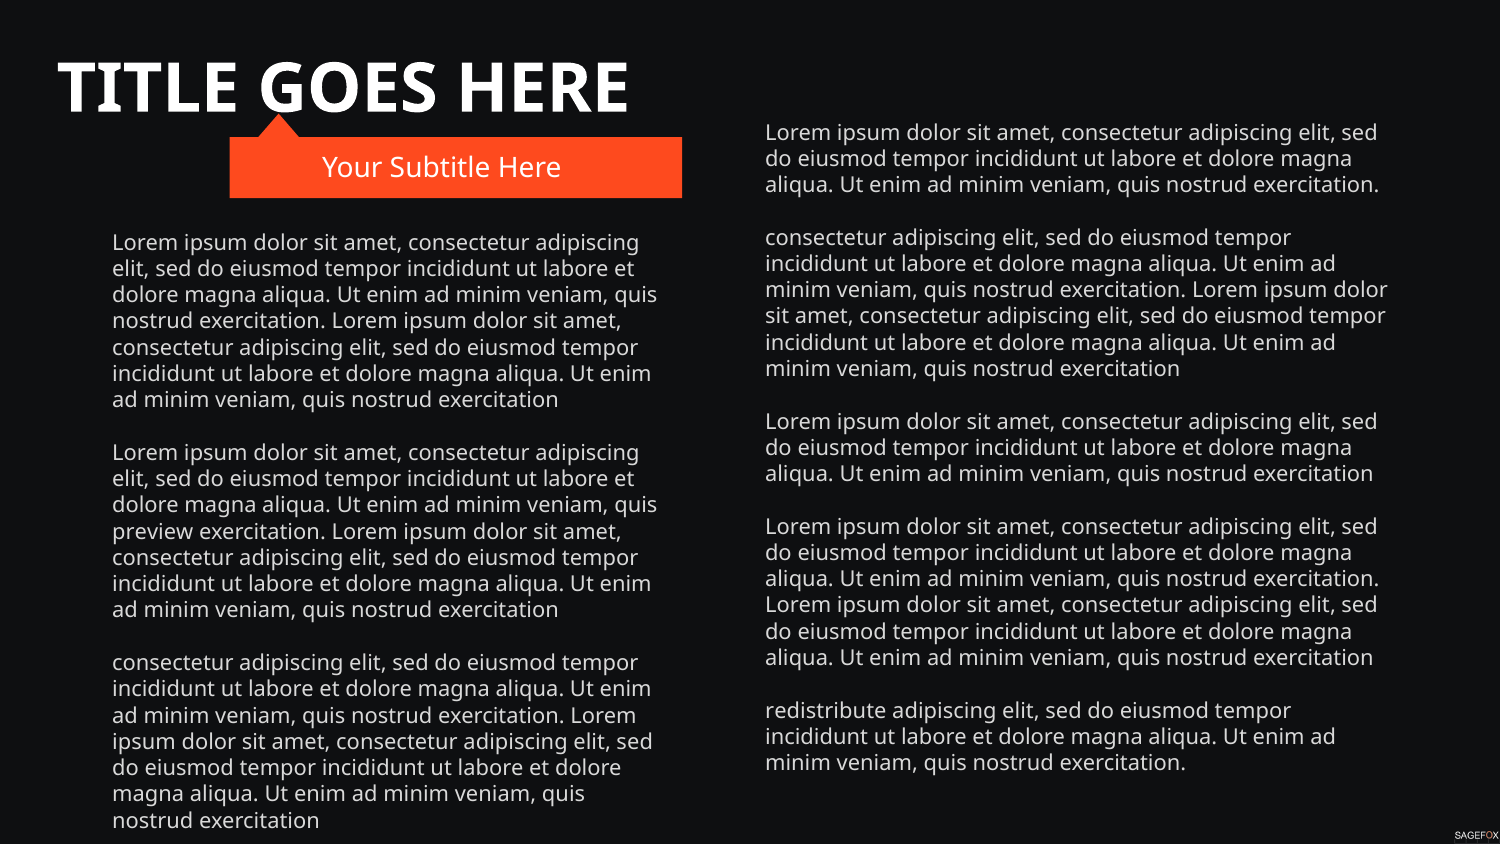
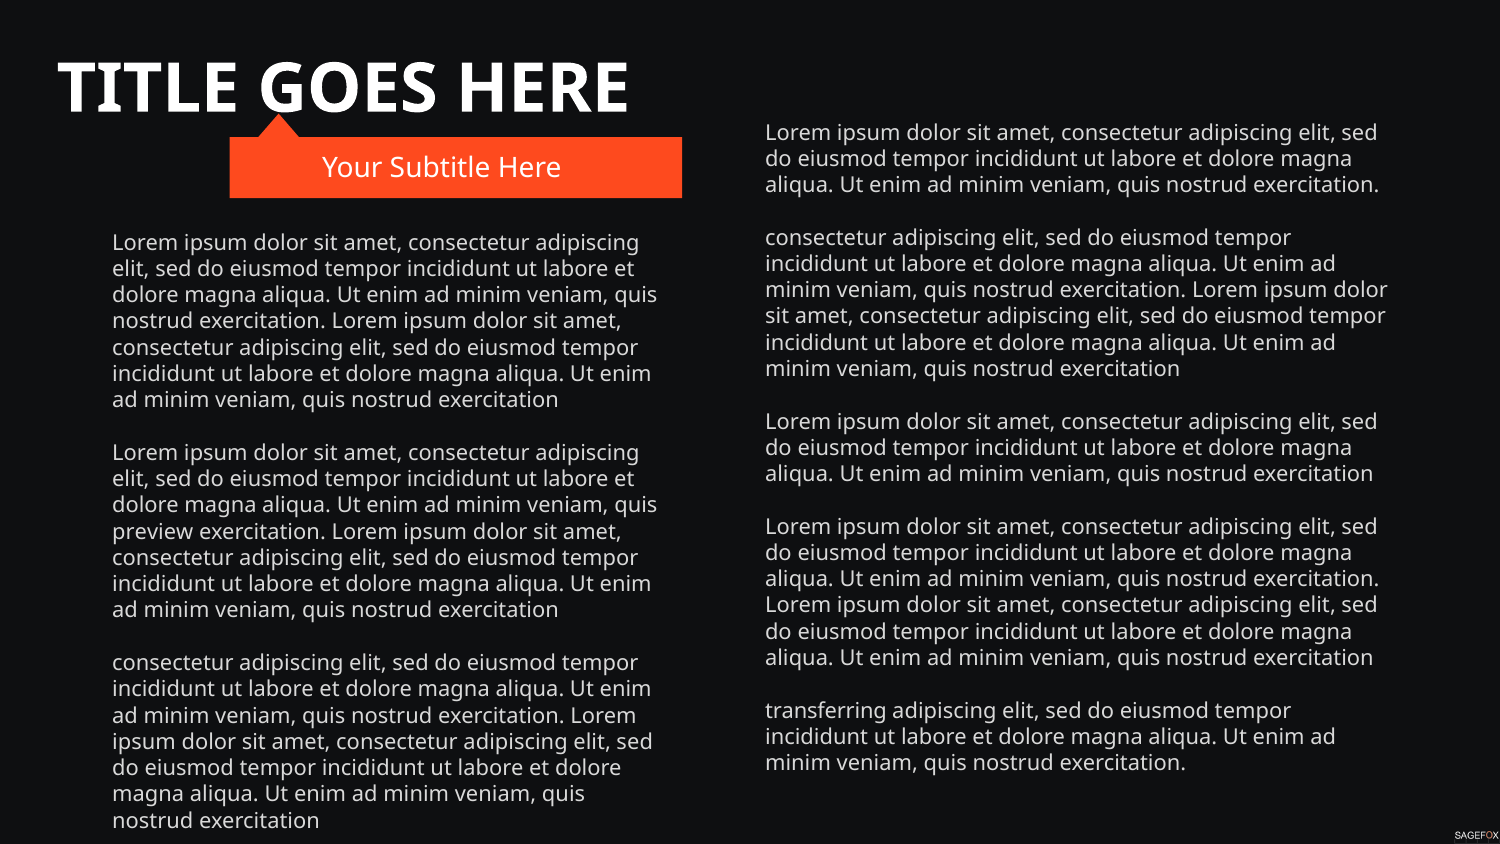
redistribute: redistribute -> transferring
